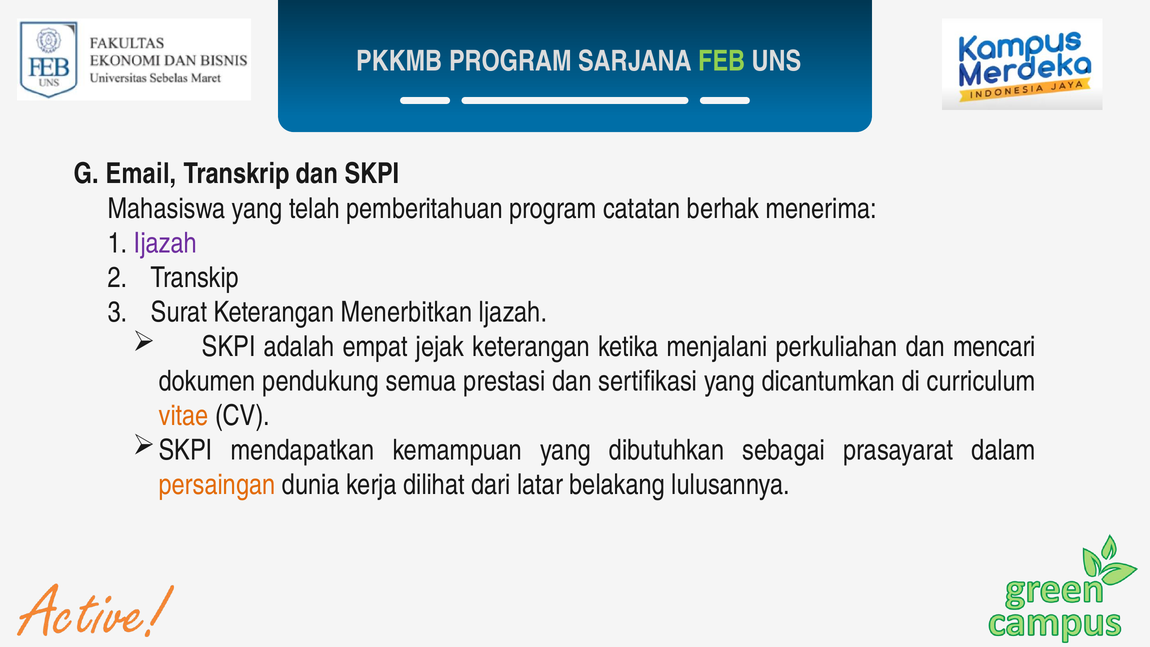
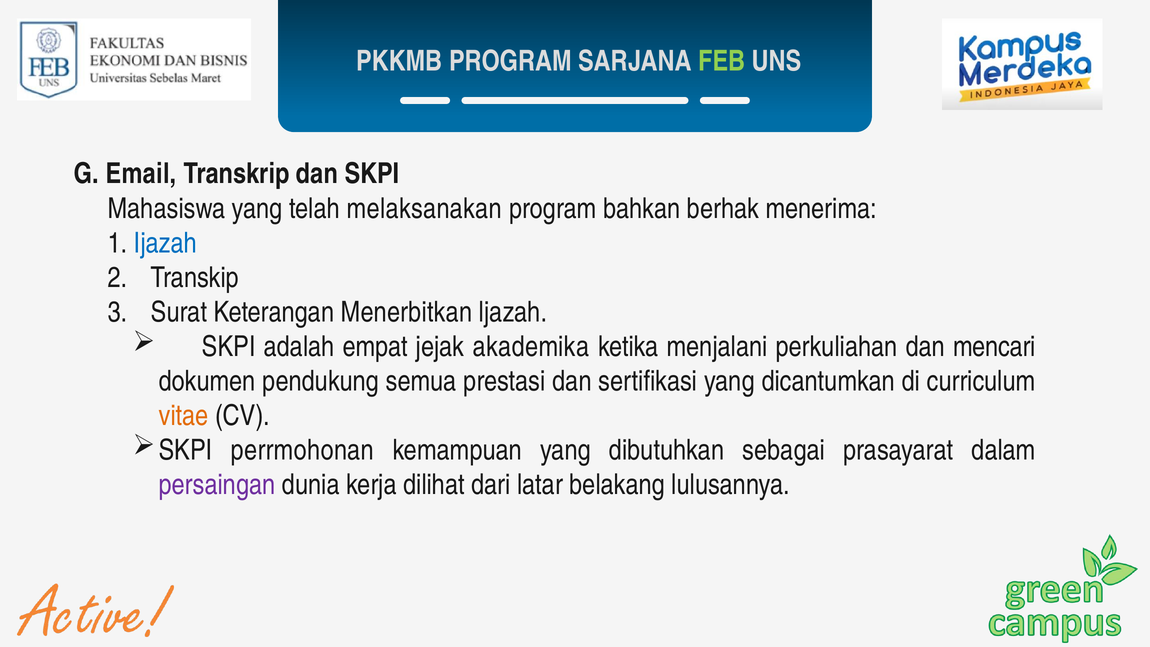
pemberitahuan: pemberitahuan -> melaksanakan
catatan: catatan -> bahkan
Ijazah colour: purple -> blue
jejak keterangan: keterangan -> akademika
mendapatkan: mendapatkan -> perrmohonan
persaingan colour: orange -> purple
